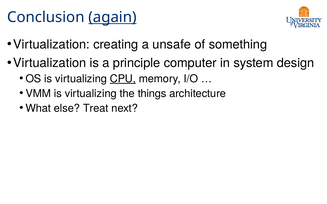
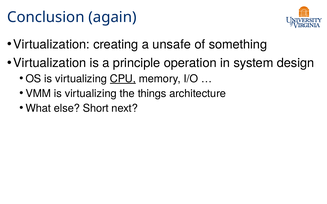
again underline: present -> none
computer: computer -> operation
Treat: Treat -> Short
